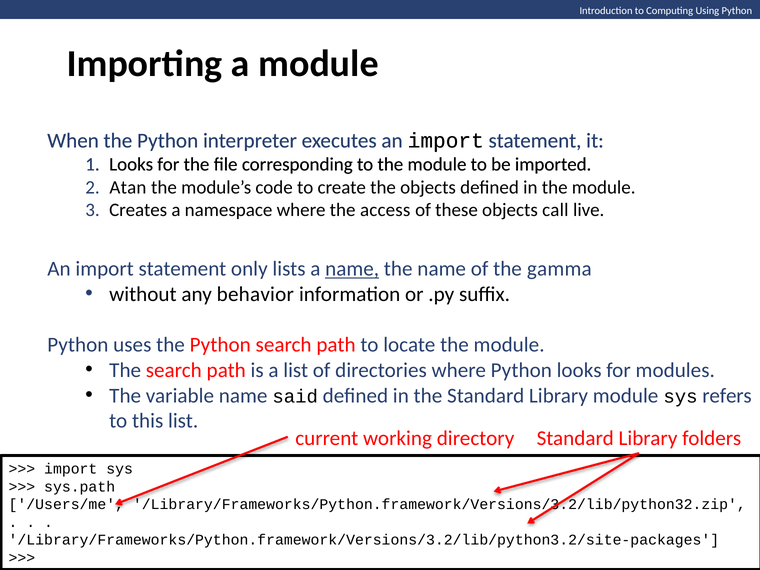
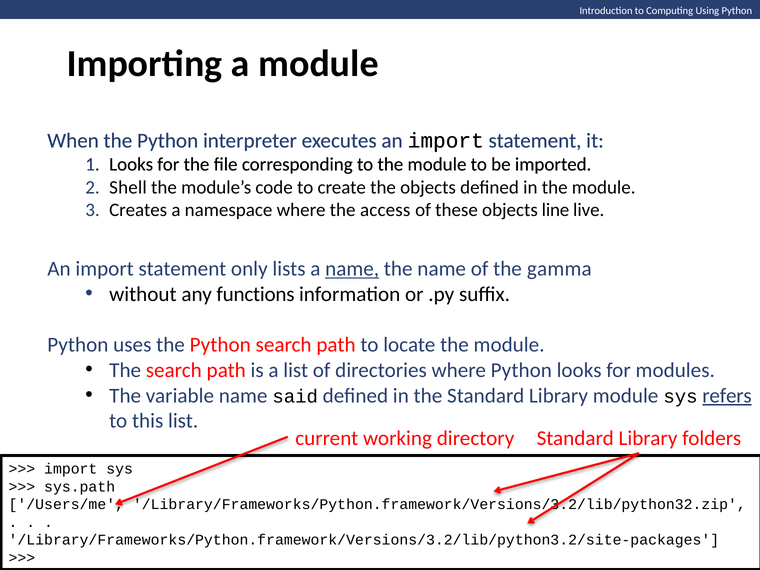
Atan: Atan -> Shell
call: call -> line
behavior: behavior -> functions
refers underline: none -> present
